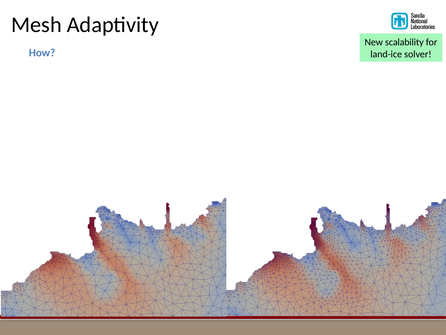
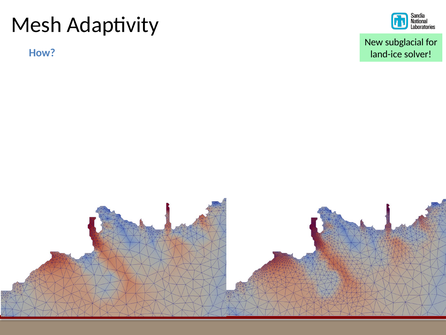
scalability: scalability -> subglacial
